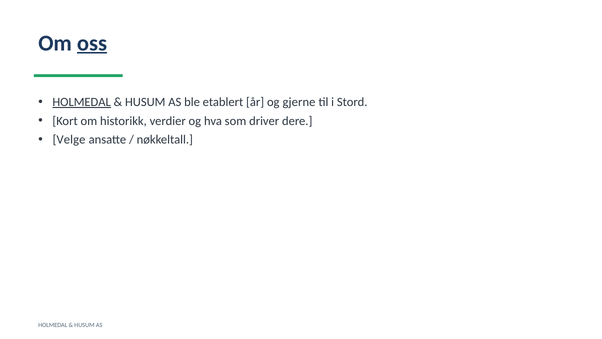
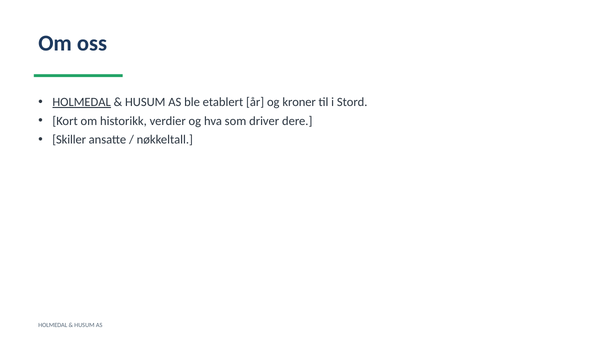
oss underline: present -> none
gjerne: gjerne -> kroner
Velge: Velge -> Skiller
